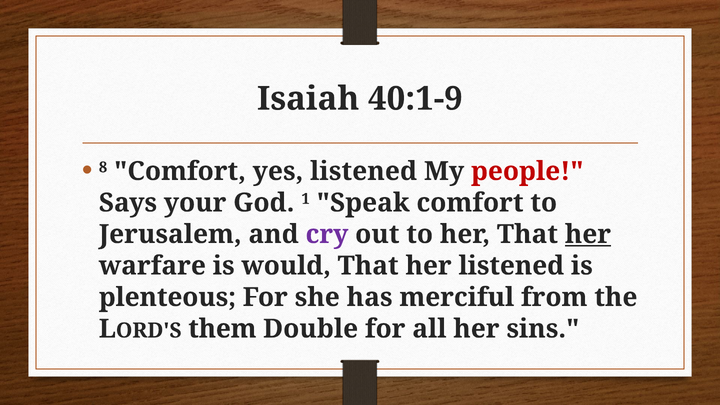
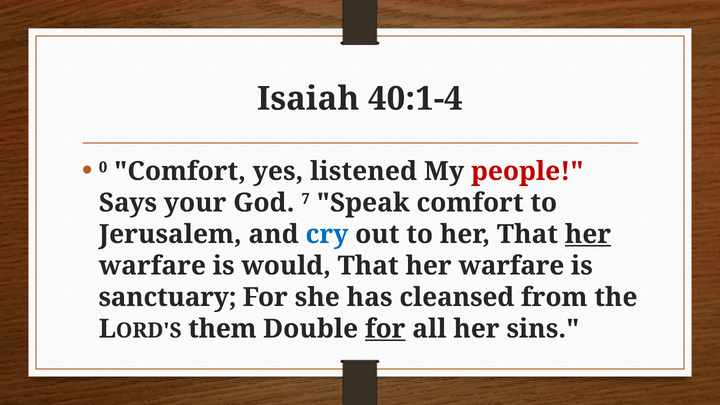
40:1-9: 40:1-9 -> 40:1-4
8: 8 -> 0
1: 1 -> 7
cry colour: purple -> blue
listened at (511, 266): listened -> warfare
plenteous: plenteous -> sanctuary
merciful: merciful -> cleansed
for at (385, 329) underline: none -> present
